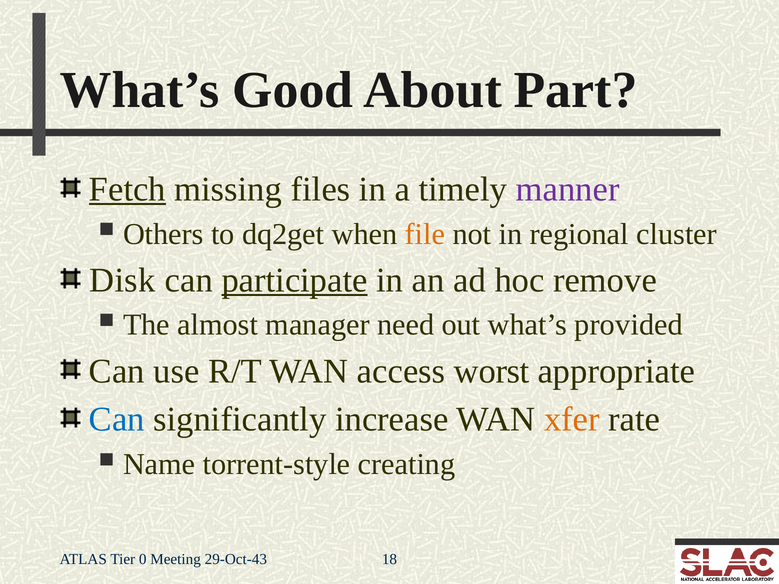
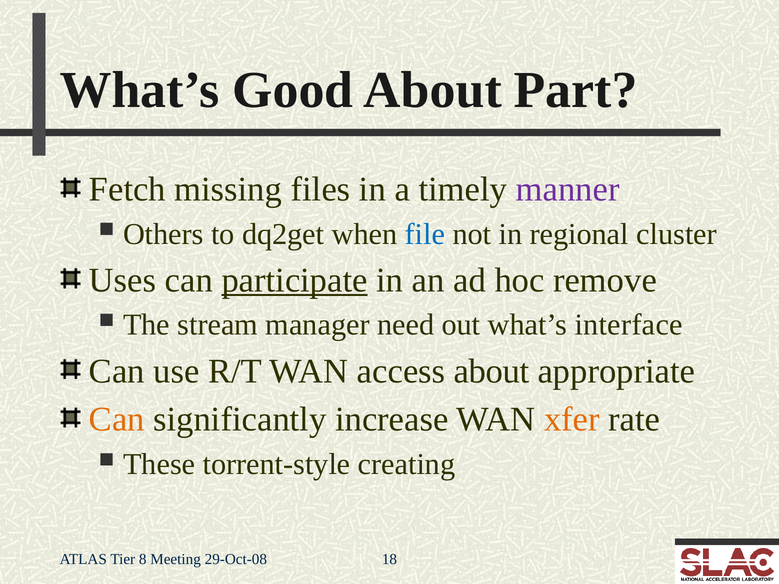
Fetch underline: present -> none
file colour: orange -> blue
Disk: Disk -> Uses
almost: almost -> stream
provided: provided -> interface
access worst: worst -> about
Can at (117, 420) colour: blue -> orange
Name: Name -> These
0: 0 -> 8
29-Oct-43: 29-Oct-43 -> 29-Oct-08
